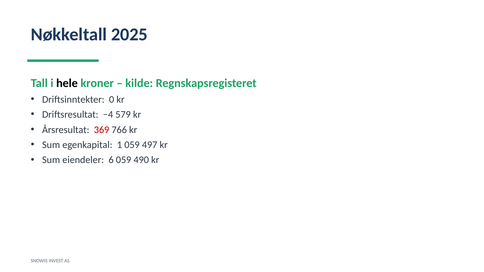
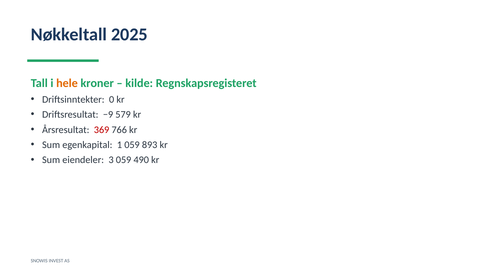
hele colour: black -> orange
−4: −4 -> −9
497: 497 -> 893
6: 6 -> 3
